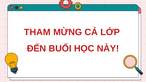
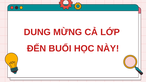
THAM: THAM -> DUNG
